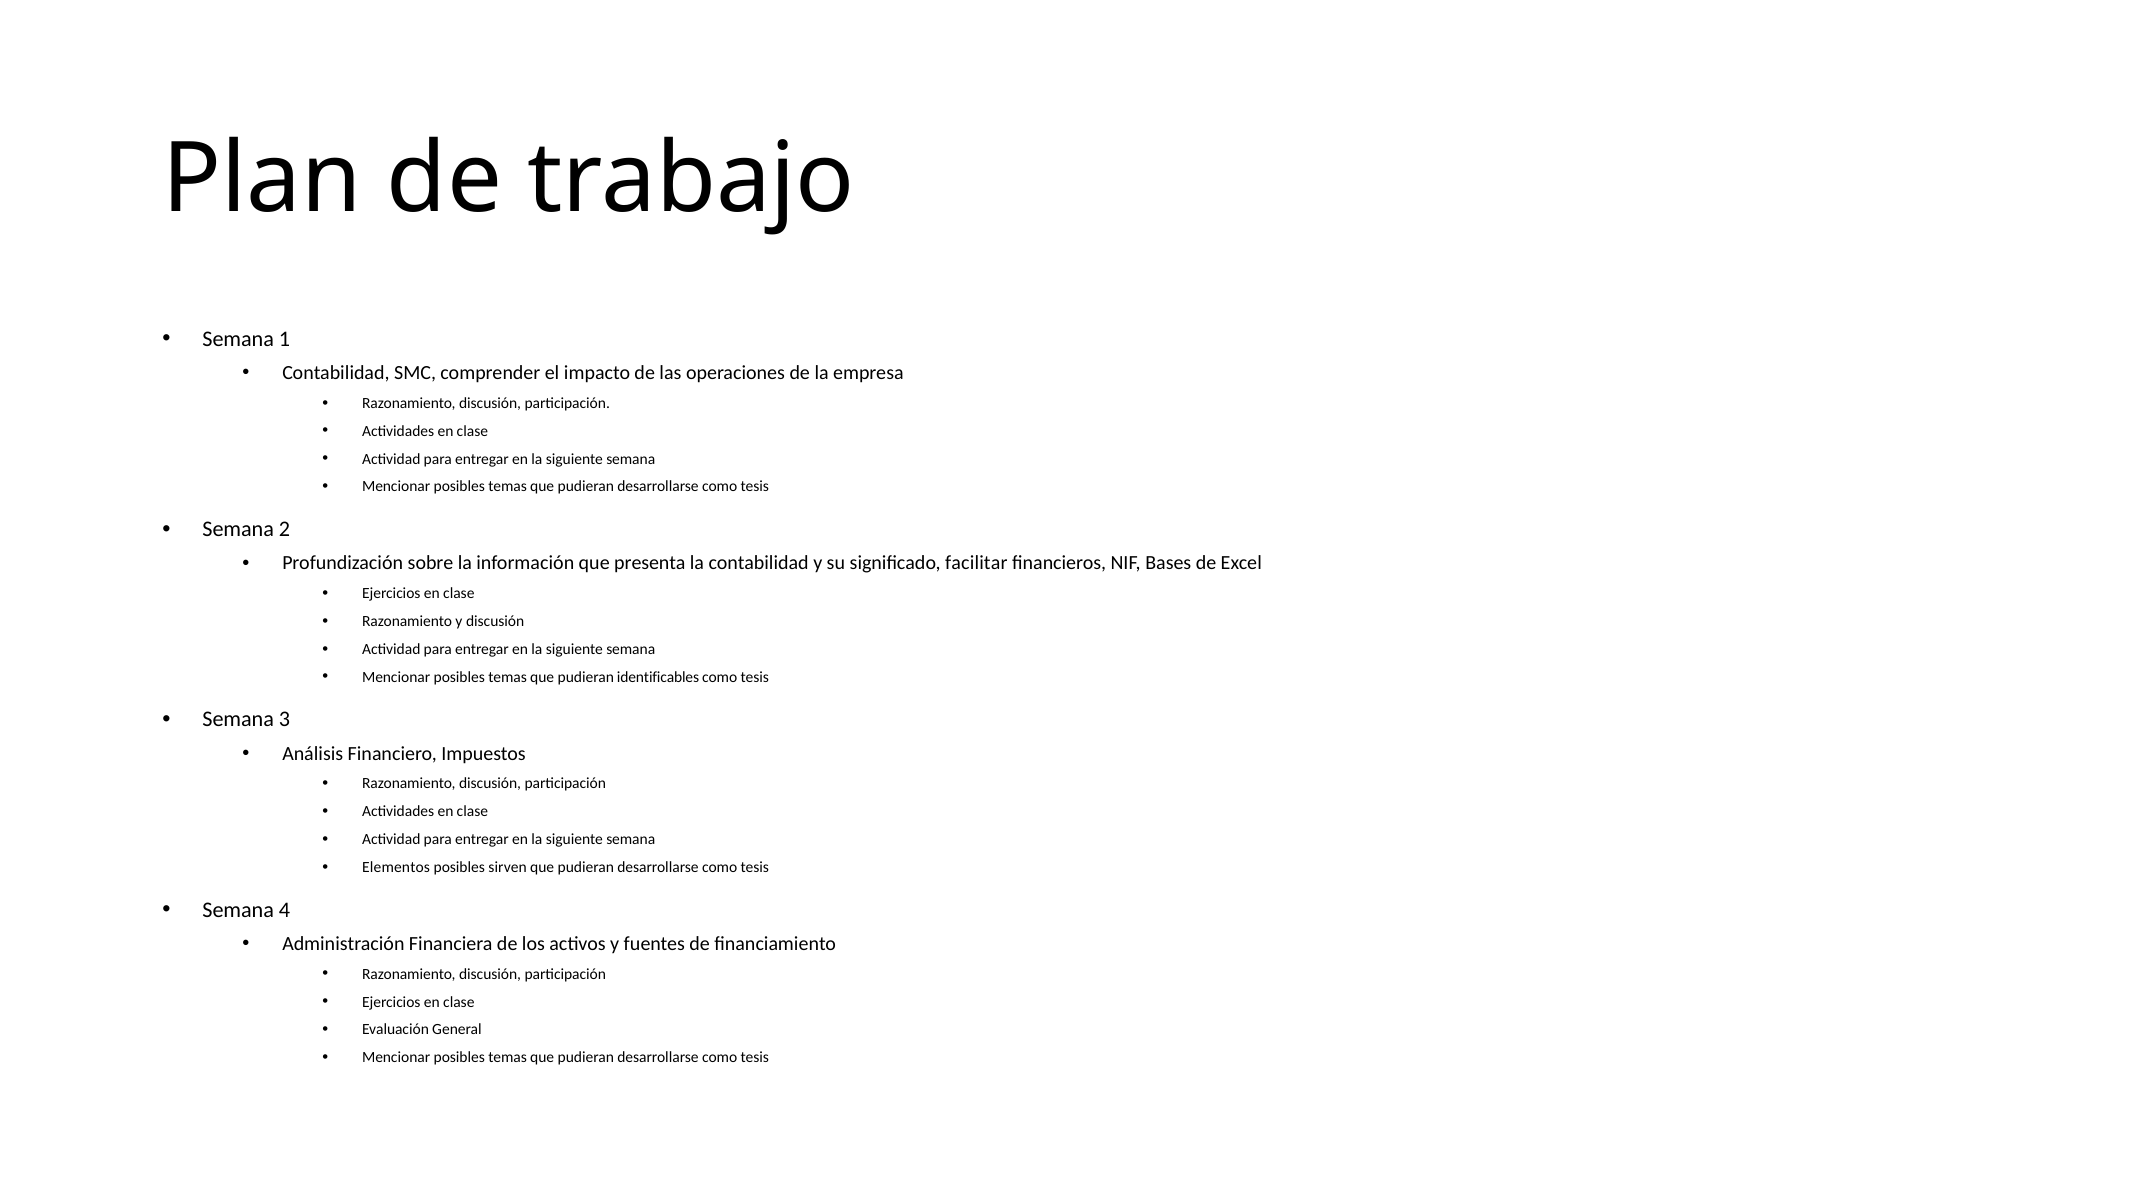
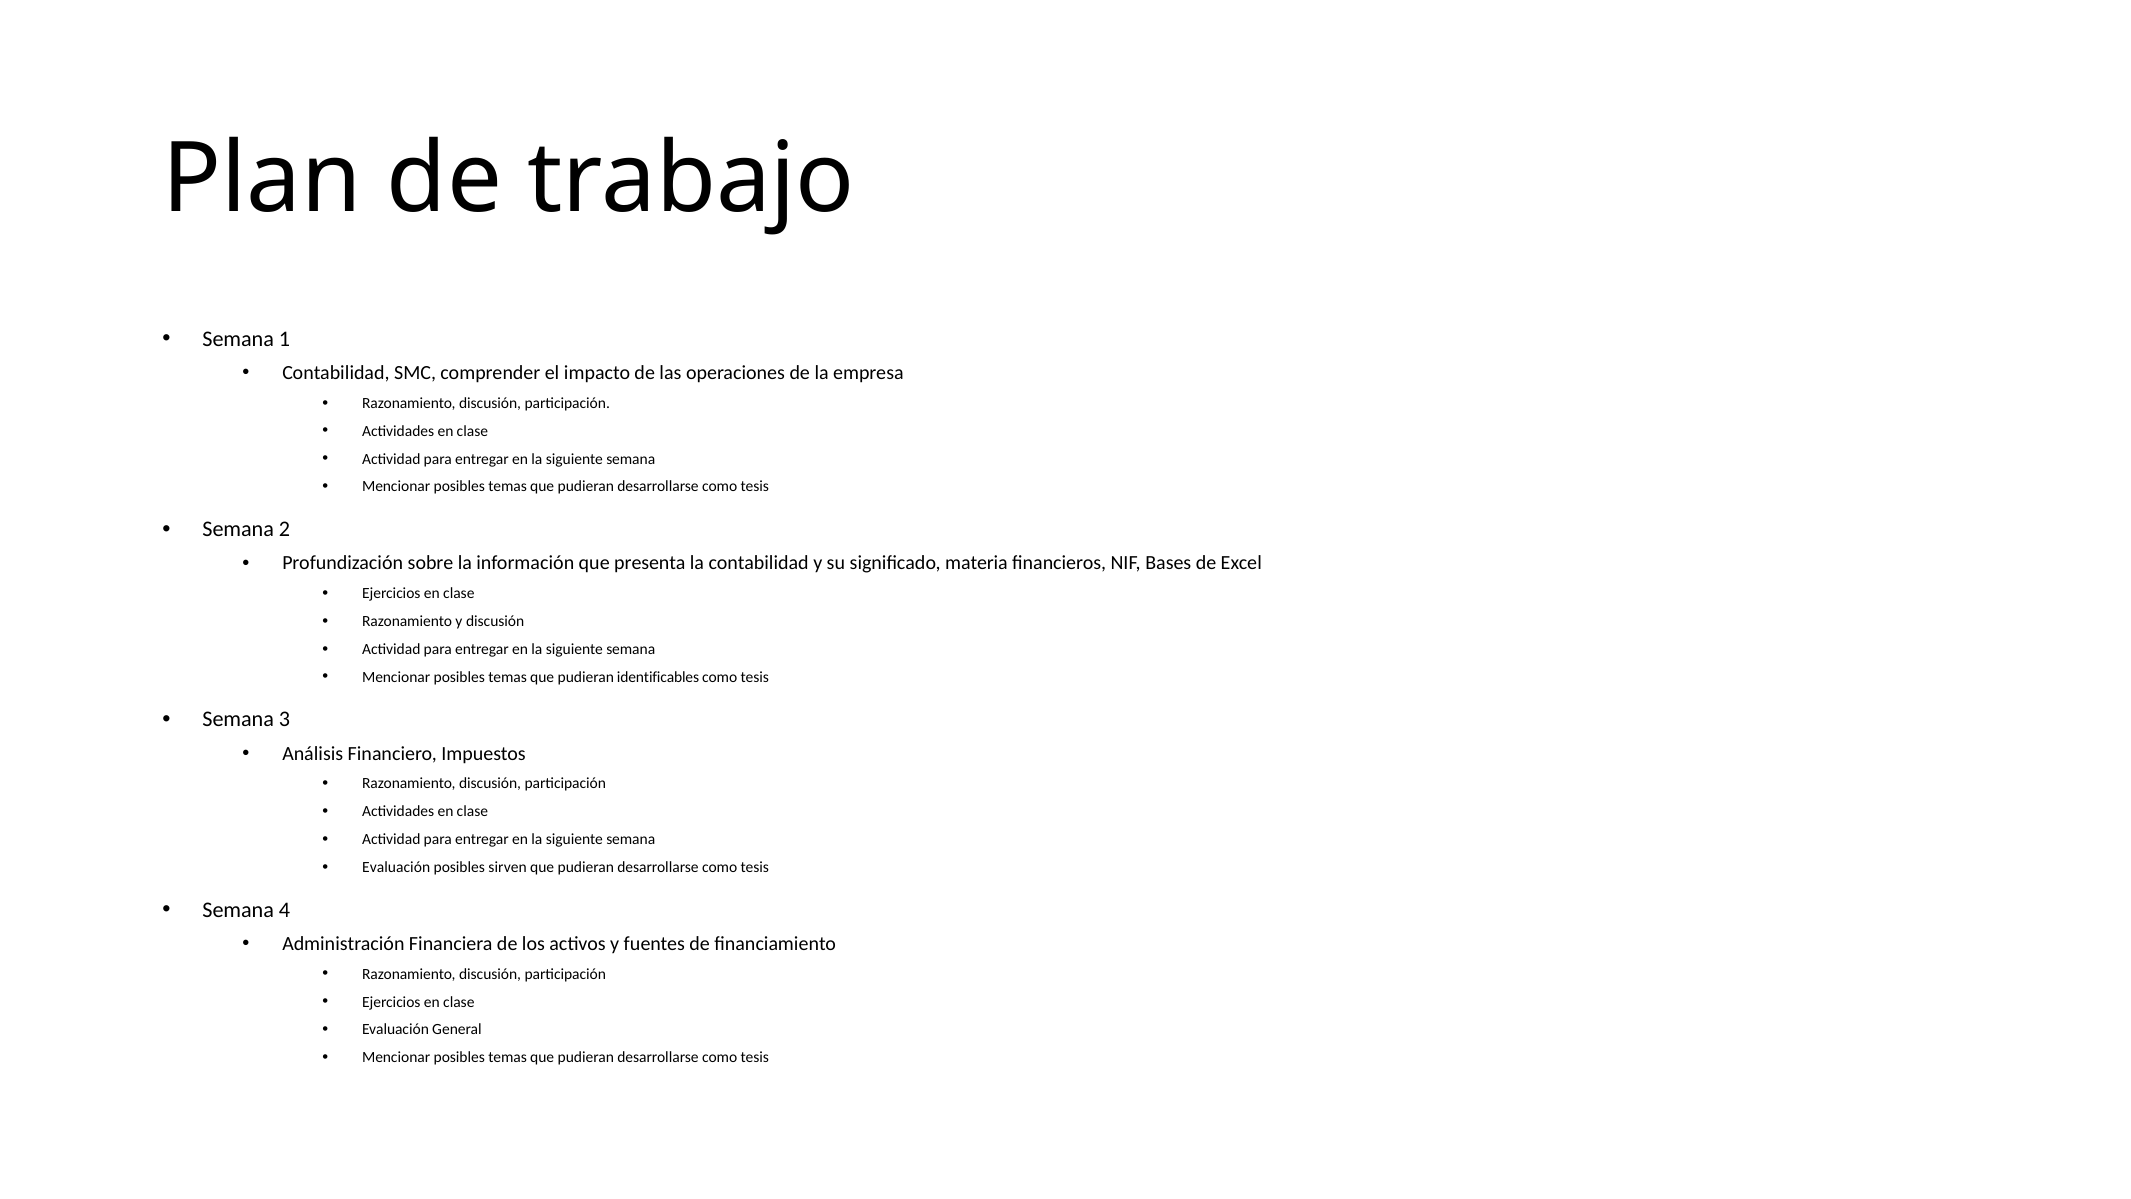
facilitar: facilitar -> materia
Elementos at (396, 867): Elementos -> Evaluación
